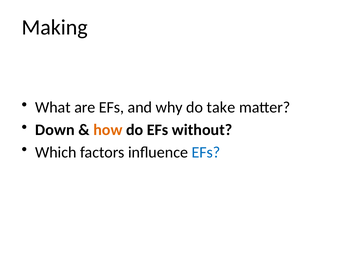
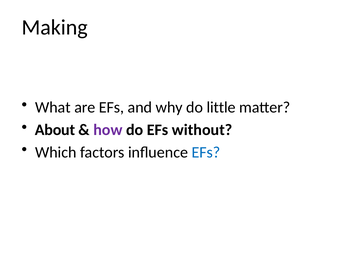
take: take -> little
Down: Down -> About
how colour: orange -> purple
